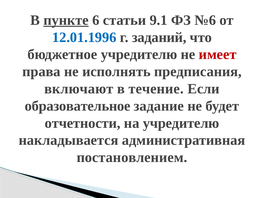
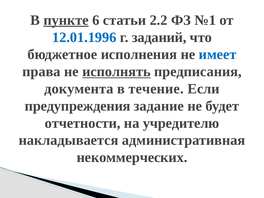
9.1: 9.1 -> 2.2
№6: №6 -> №1
бюджетное учредителю: учредителю -> исполнения
имеет colour: red -> blue
исполнять underline: none -> present
включают: включают -> документа
образовательное: образовательное -> предупреждения
постановлением: постановлением -> некоммерческих
